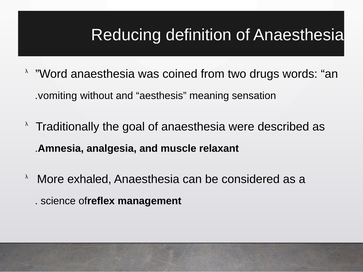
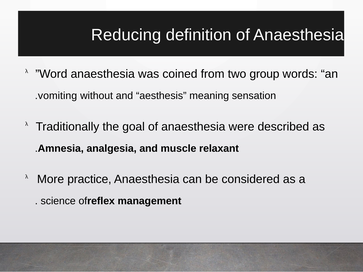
drugs: drugs -> group
exhaled: exhaled -> practice
